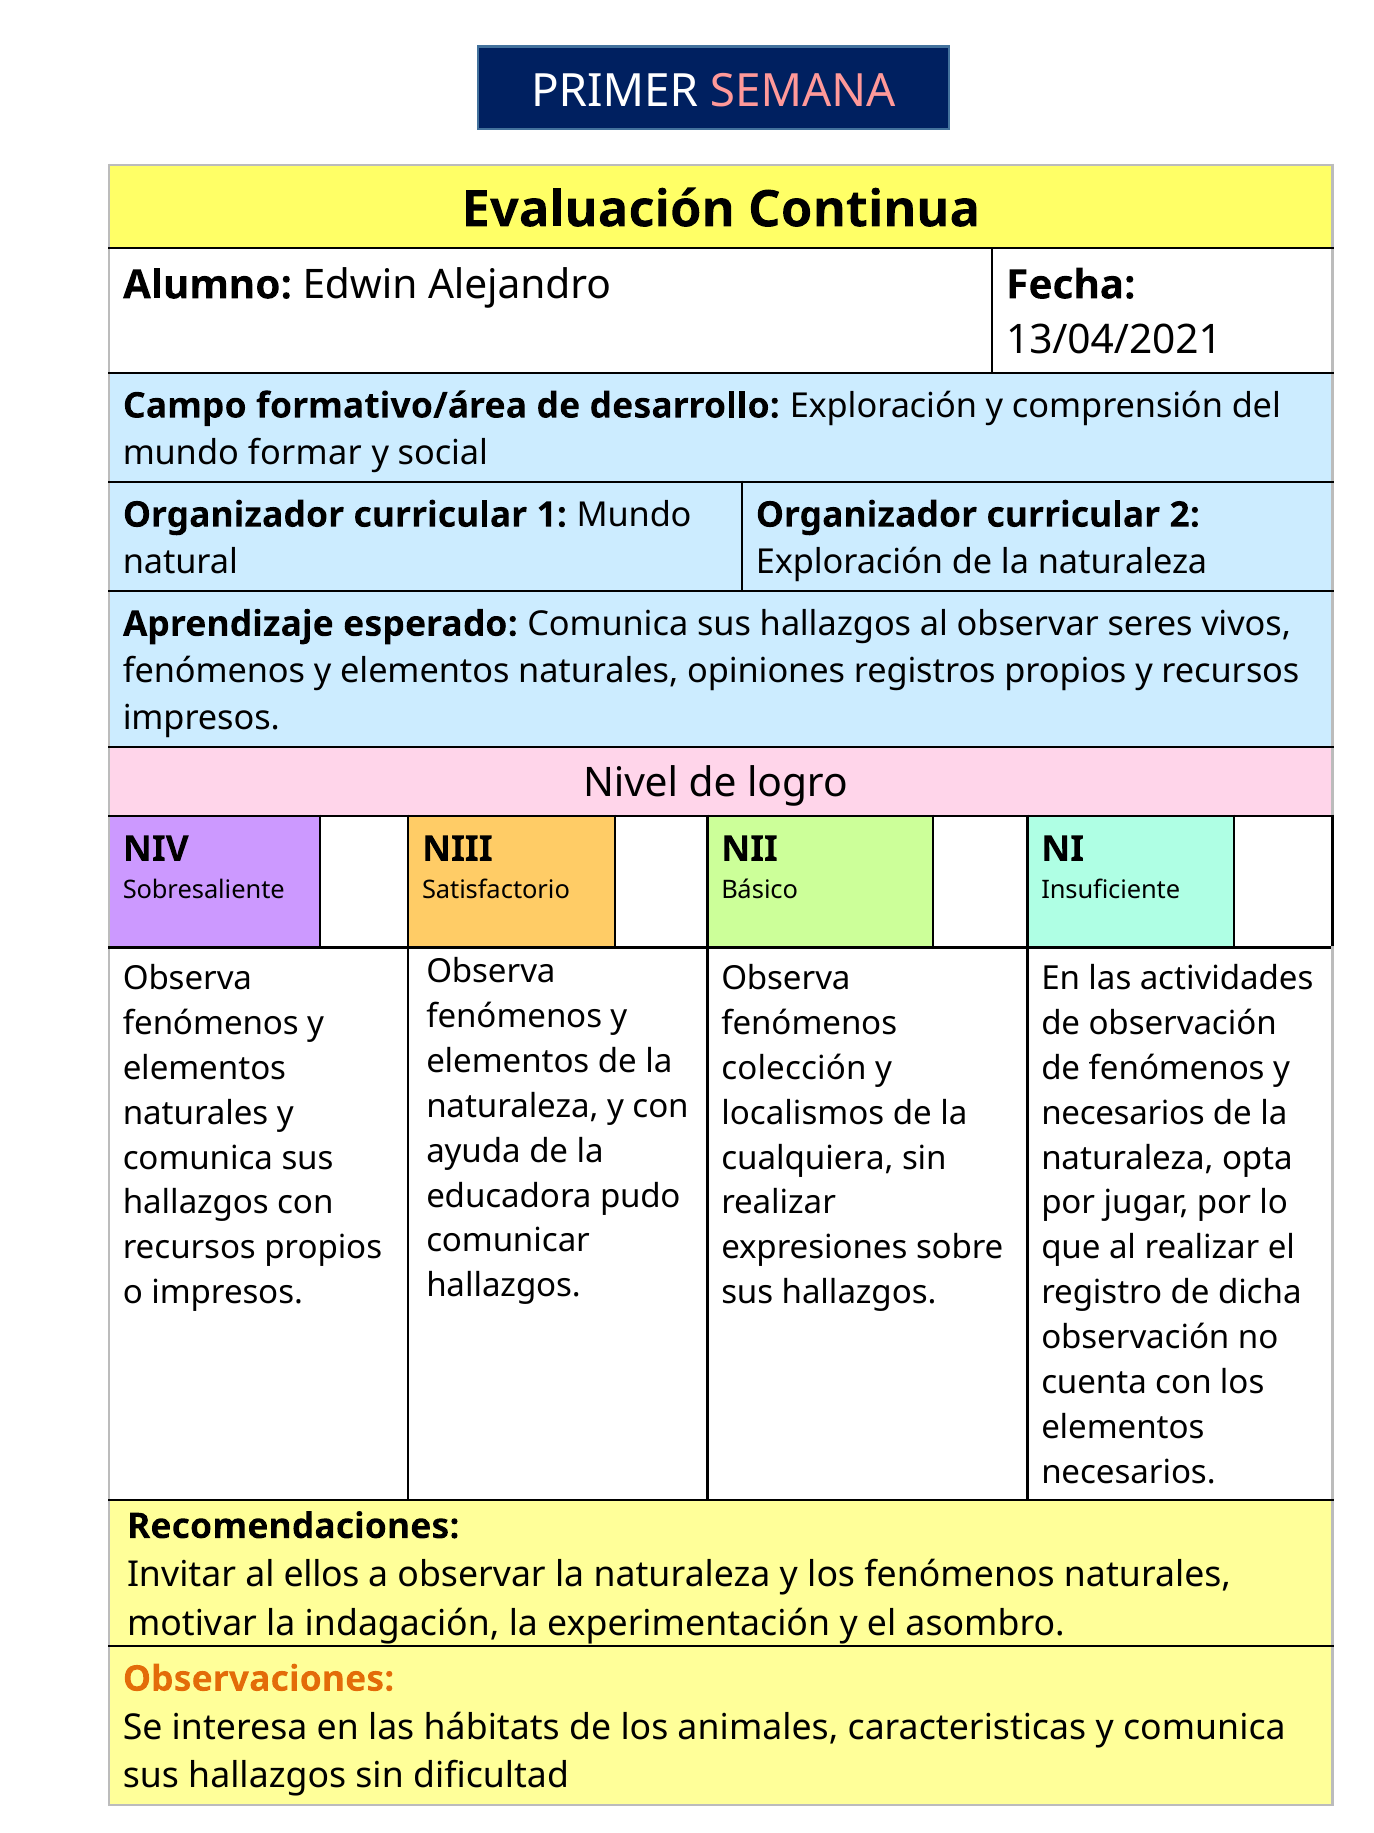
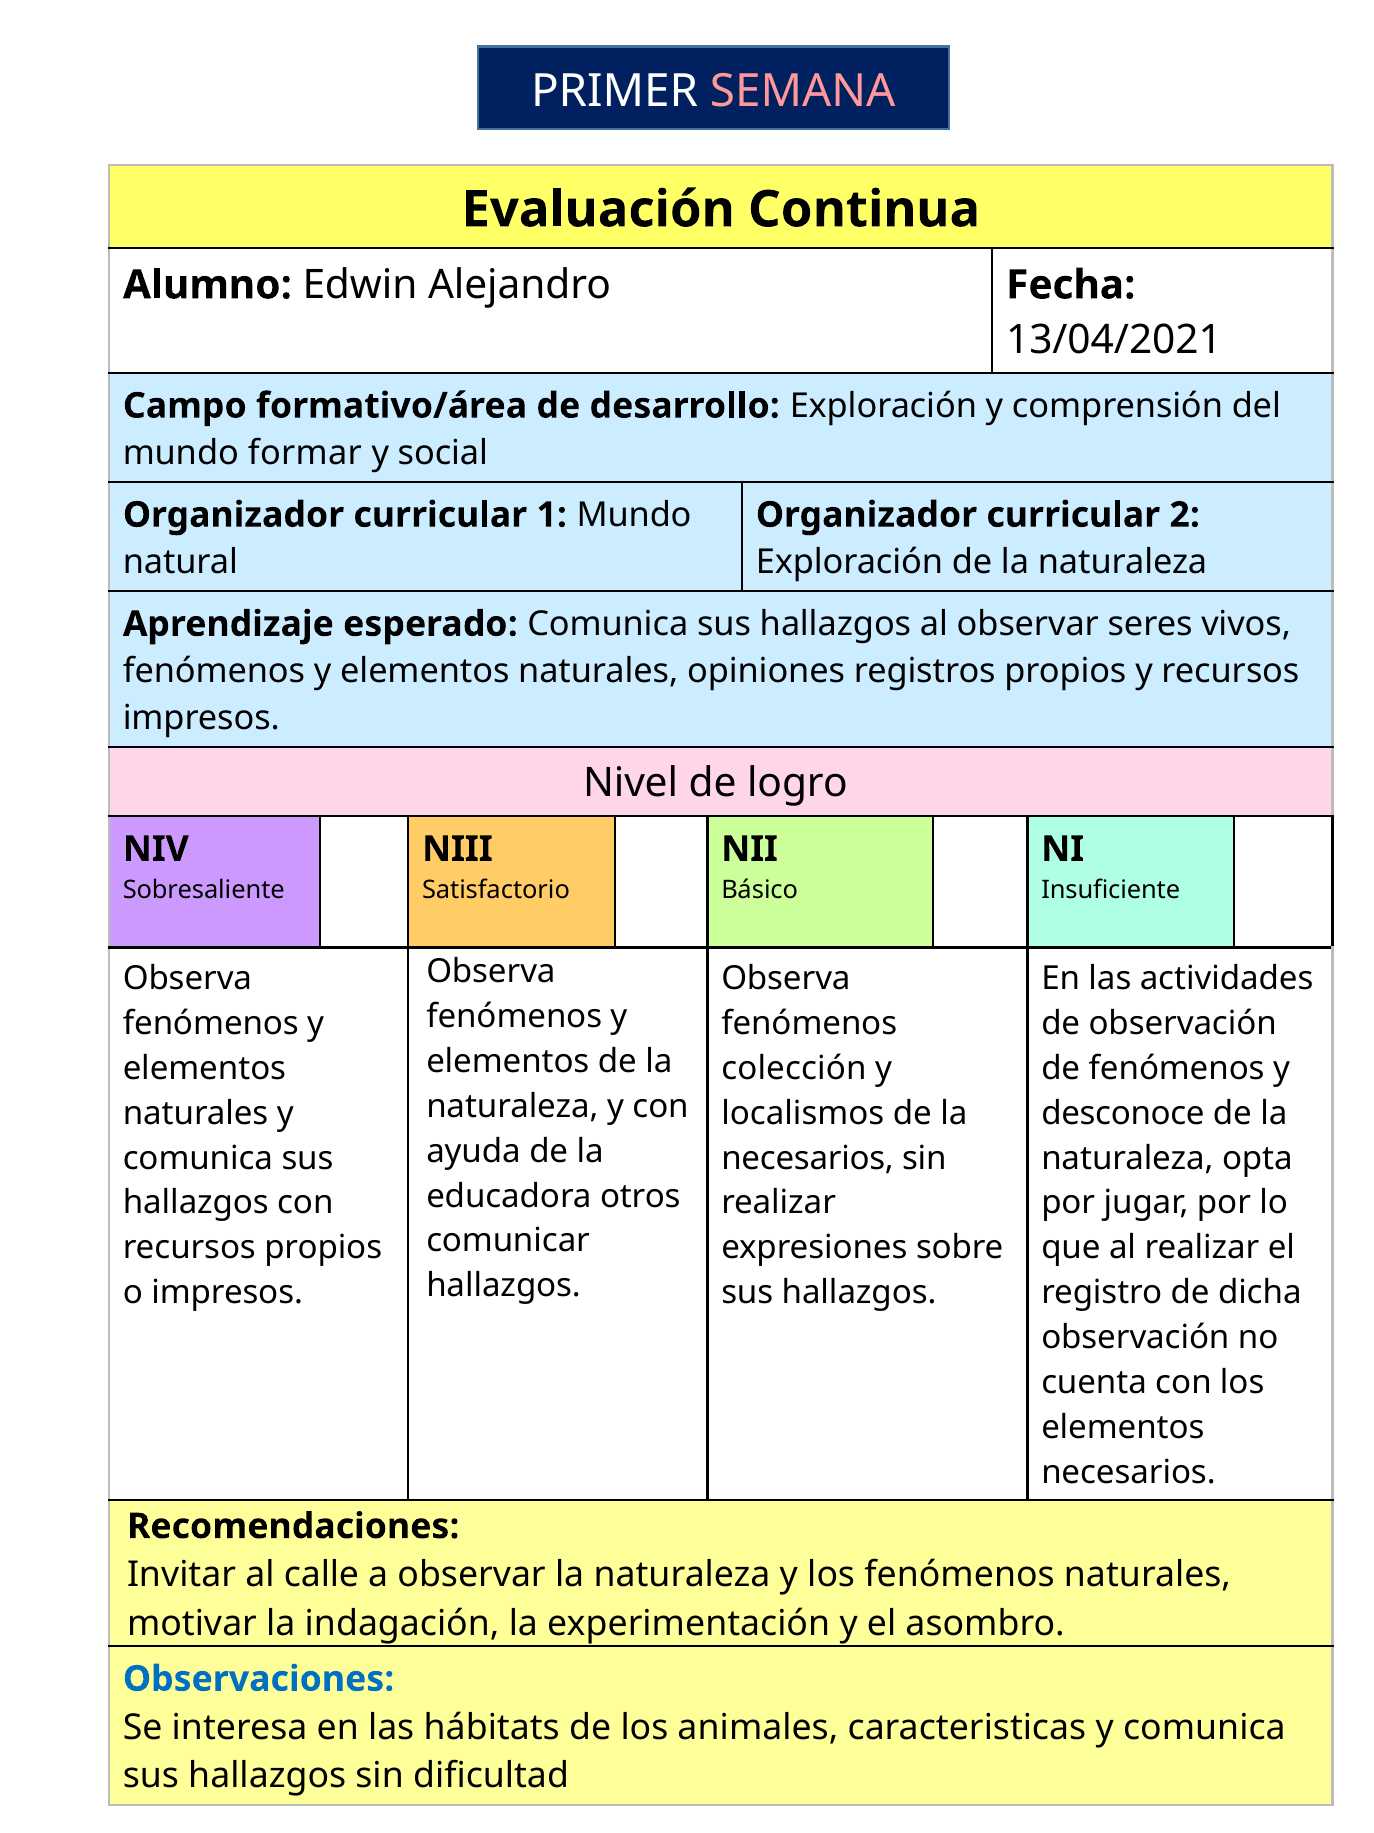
necesarios at (1123, 1113): necesarios -> desconoce
cualquiera at (807, 1158): cualquiera -> necesarios
pudo: pudo -> otros
ellos: ellos -> calle
Observaciones colour: orange -> blue
